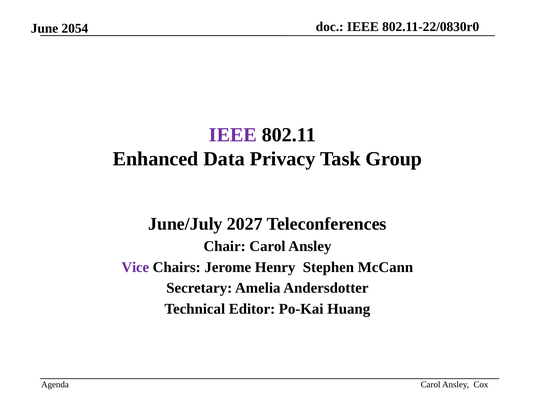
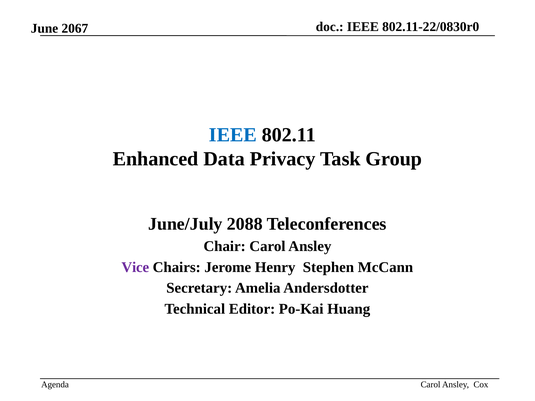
2054: 2054 -> 2067
IEEE at (233, 135) colour: purple -> blue
2027: 2027 -> 2088
